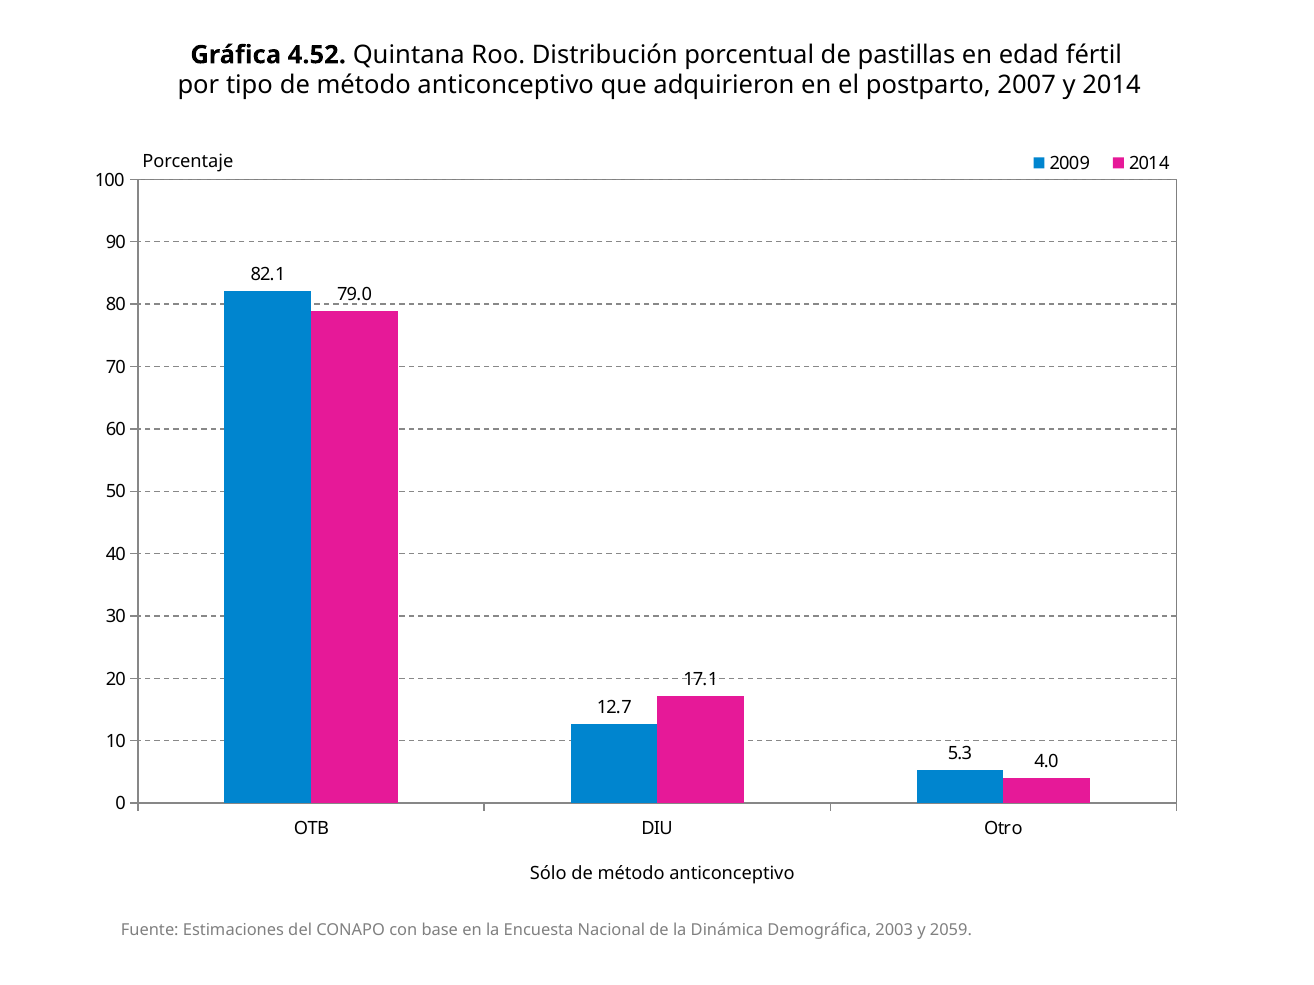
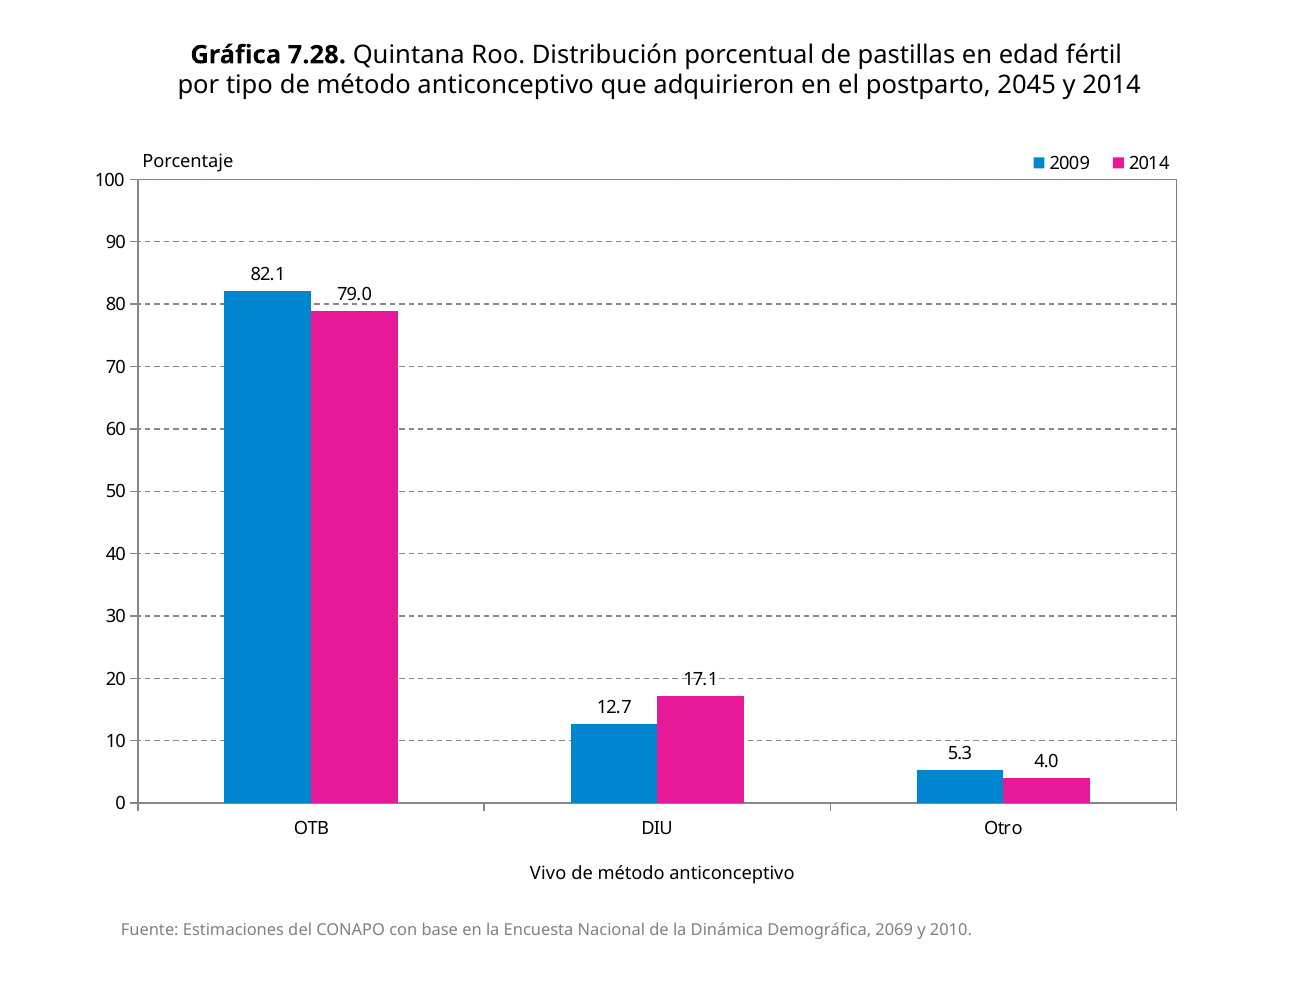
4.52: 4.52 -> 7.28
2007: 2007 -> 2045
Sólo: Sólo -> Vivo
2003: 2003 -> 2069
2059: 2059 -> 2010
